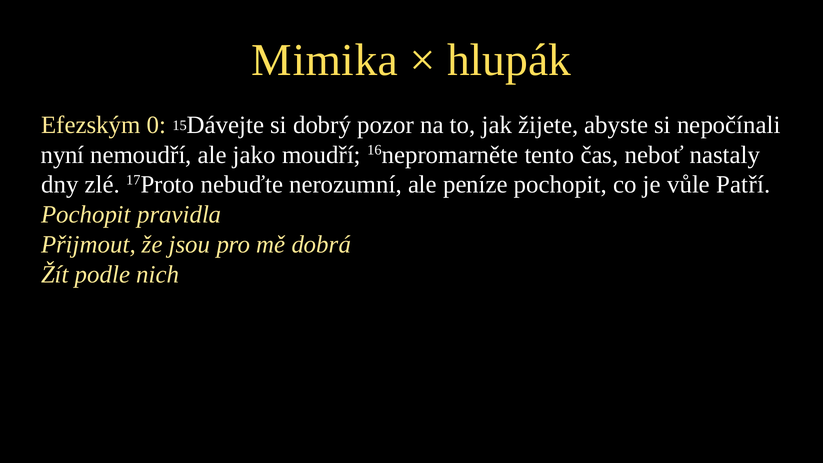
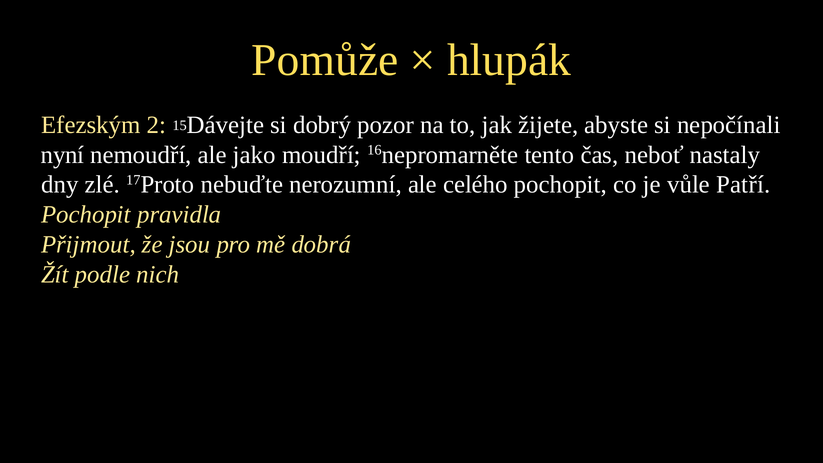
Mimika: Mimika -> Pomůže
0: 0 -> 2
peníze: peníze -> celého
